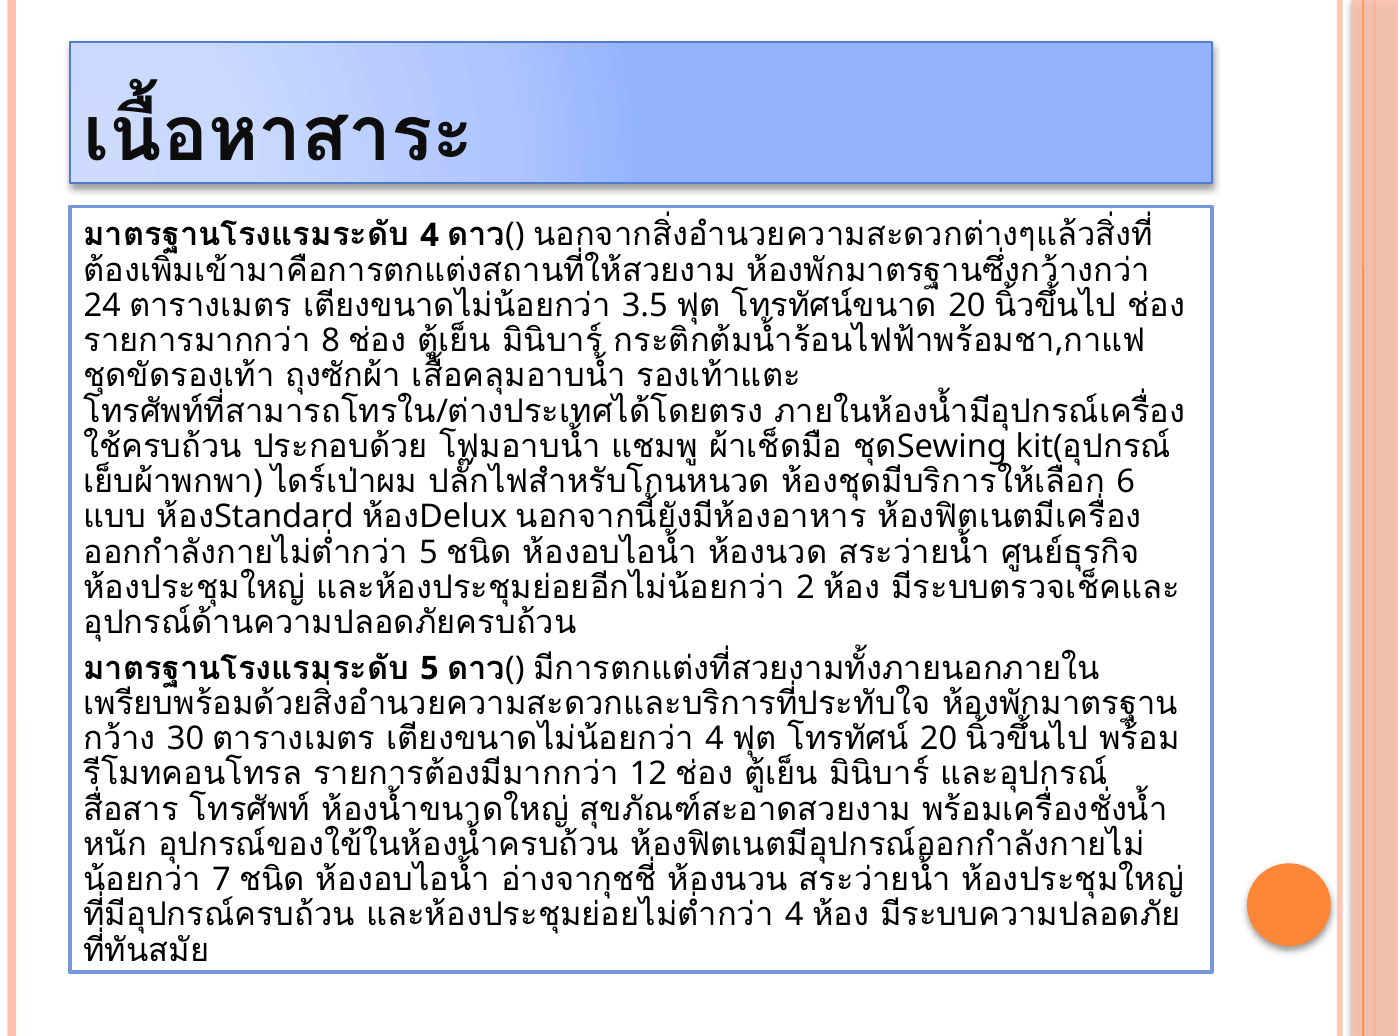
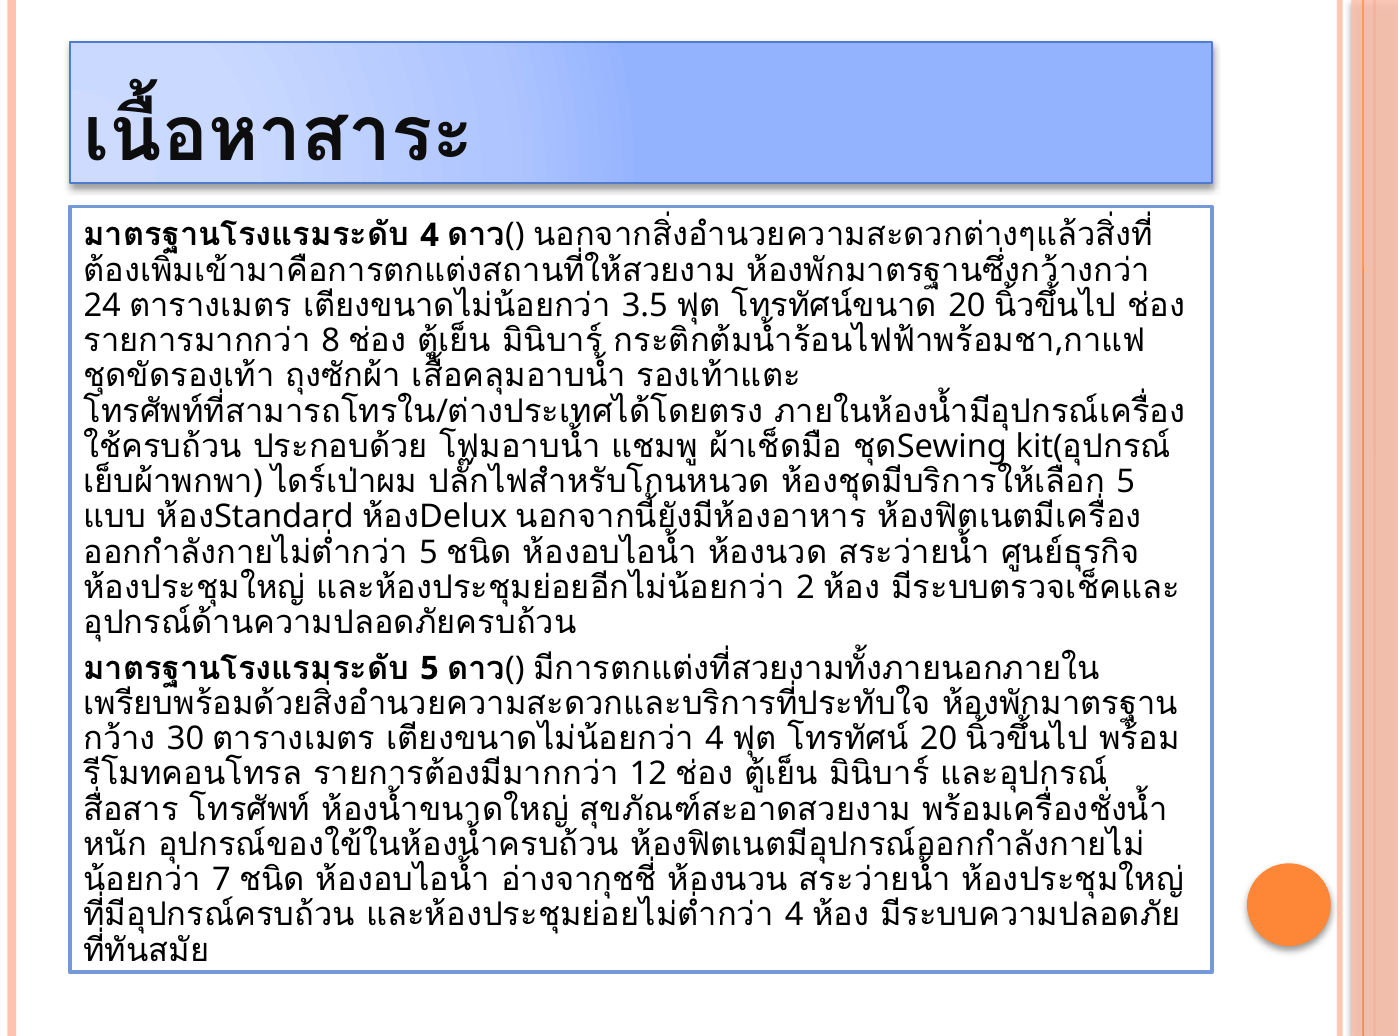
6 at (1126, 482): 6 -> 5
